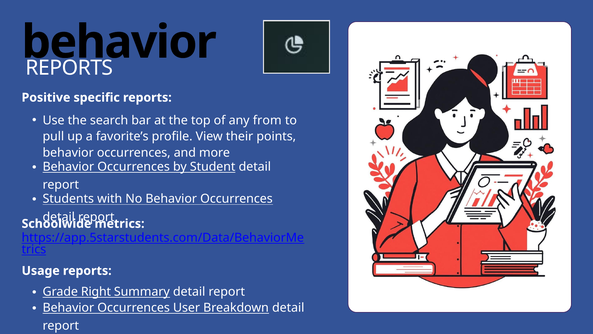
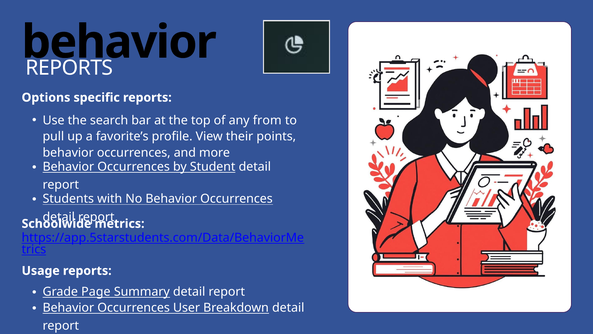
Positive: Positive -> Options
Right: Right -> Page
